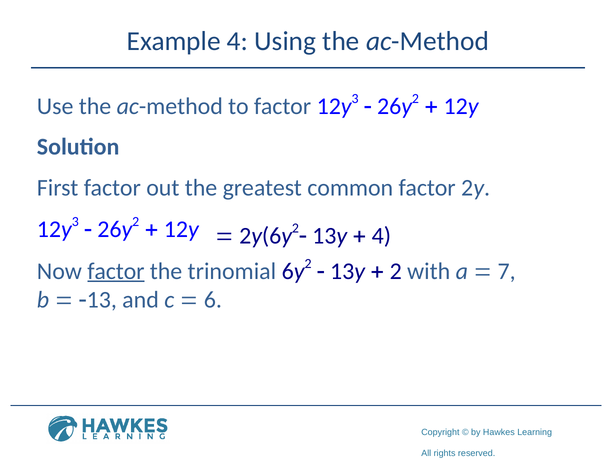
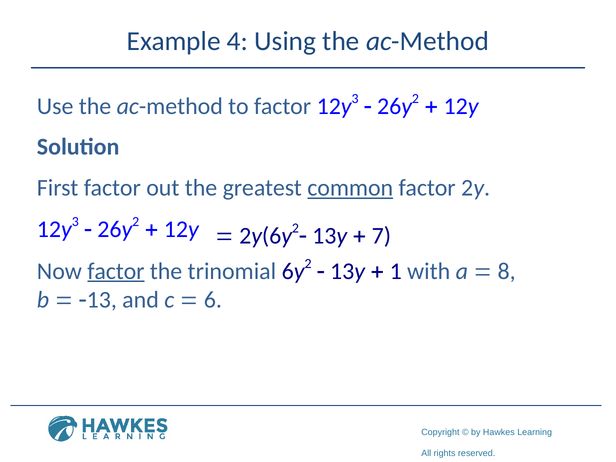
common underline: none -> present
4 at (381, 236): 4 -> 7
2 at (396, 271): 2 -> 1
7: 7 -> 8
